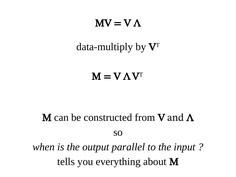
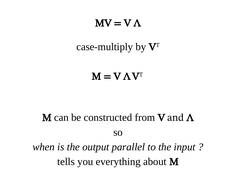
data-multiply: data-multiply -> case-multiply
